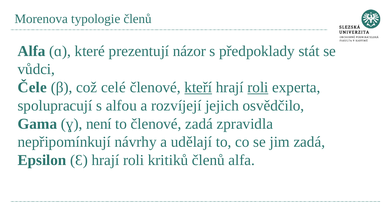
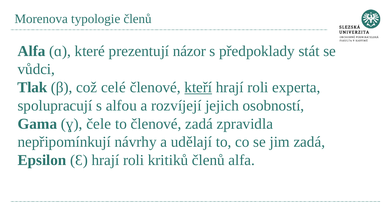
Čele: Čele -> Tlak
roli at (258, 88) underline: present -> none
osvědčilo: osvědčilo -> osobností
není: není -> čele
